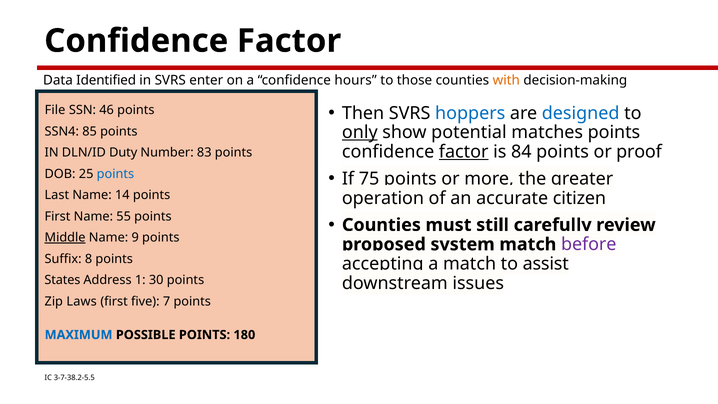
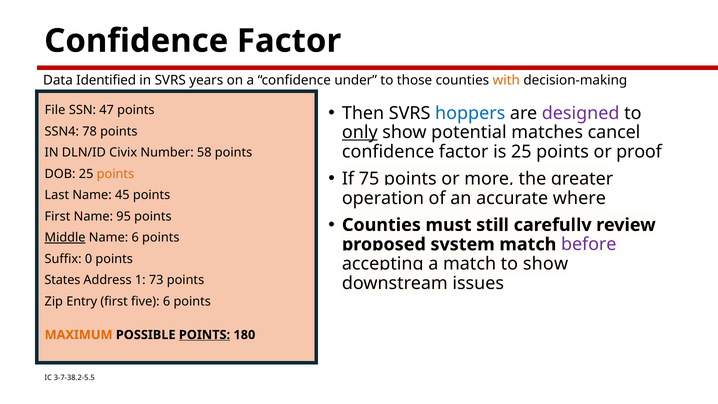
enter: enter -> years
hours: hours -> under
designed colour: blue -> purple
46: 46 -> 47
matches points: points -> cancel
85: 85 -> 78
factor at (464, 152) underline: present -> none
is 84: 84 -> 25
Duty: Duty -> Civix
83: 83 -> 58
points at (115, 174) colour: blue -> orange
14: 14 -> 45
citizen: citizen -> where
55: 55 -> 95
Name 9: 9 -> 6
8: 8 -> 0
to assist: assist -> show
30: 30 -> 73
Laws: Laws -> Entry
five 7: 7 -> 6
MAXIMUM colour: blue -> orange
POINTS at (205, 335) underline: none -> present
